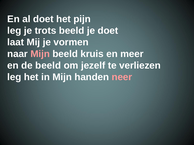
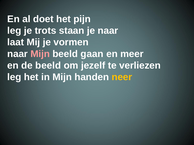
trots beeld: beeld -> staan
je doet: doet -> naar
kruis: kruis -> gaan
neer colour: pink -> yellow
